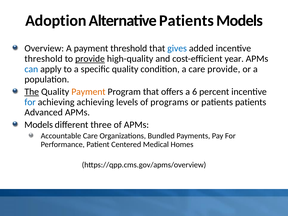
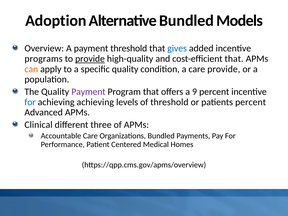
Alternative Patients: Patients -> Bundled
threshold at (44, 59): threshold -> programs
cost-efficient year: year -> that
can colour: blue -> orange
The underline: present -> none
Payment at (88, 92) colour: orange -> purple
6: 6 -> 9
of programs: programs -> threshold
patients patients: patients -> percent
Models at (39, 125): Models -> Clinical
